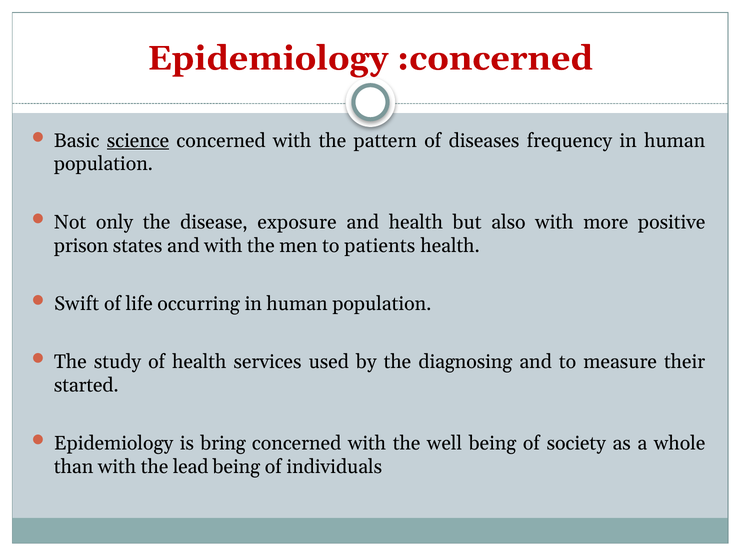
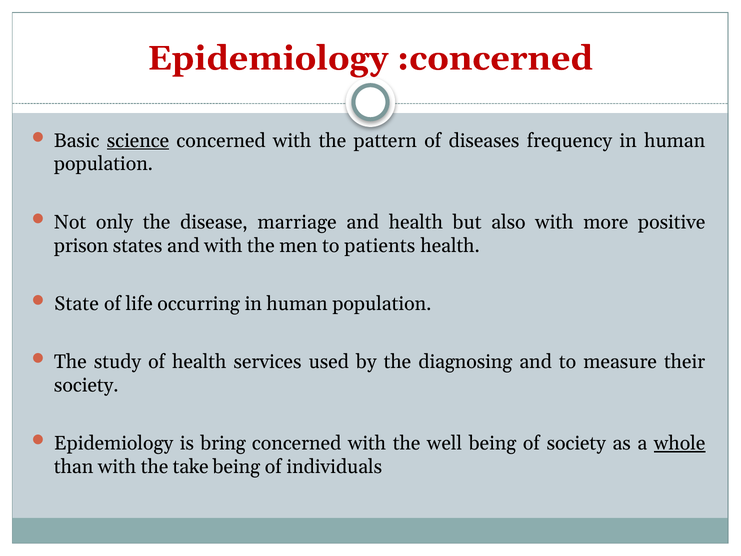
exposure: exposure -> marriage
Swift: Swift -> State
started at (86, 385): started -> society
whole underline: none -> present
lead: lead -> take
